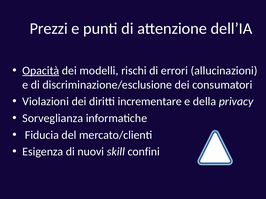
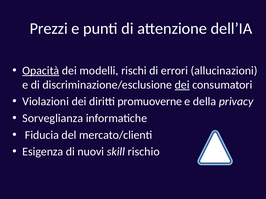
dei at (182, 85) underline: none -> present
incrementare: incrementare -> promuoverne
confini: confini -> rischio
